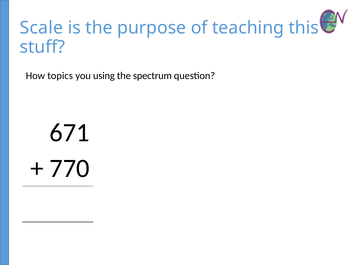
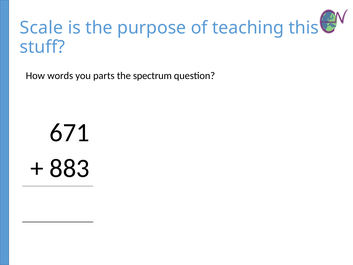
topics: topics -> words
using: using -> parts
770: 770 -> 883
